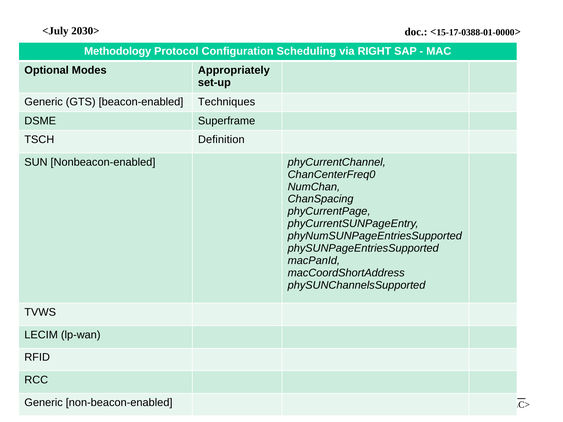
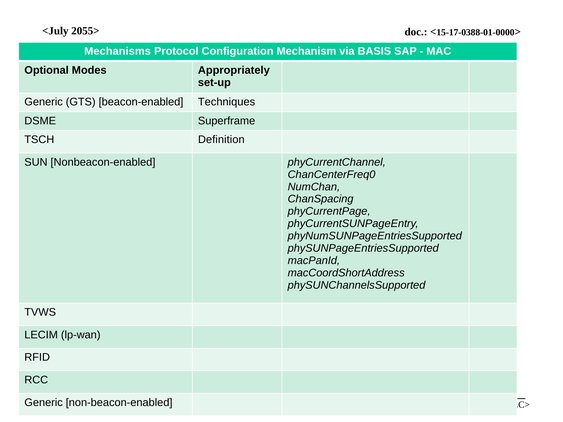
2030>: 2030> -> 2055>
Methodology: Methodology -> Mechanisms
Scheduling: Scheduling -> Mechanism
RIGHT: RIGHT -> BASIS
